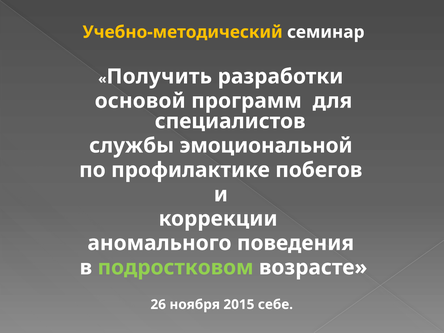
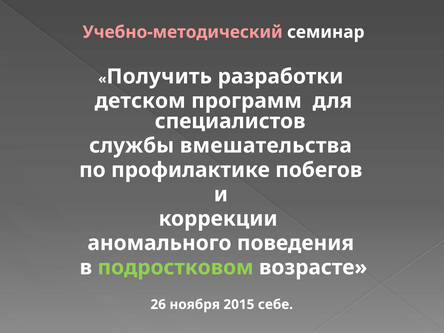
Учебно-методический colour: yellow -> pink
основой: основой -> детском
эмоциональной: эмоциональной -> вмешательства
